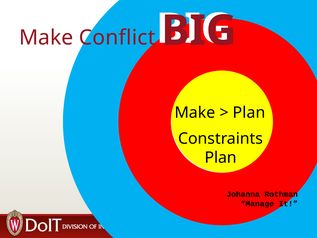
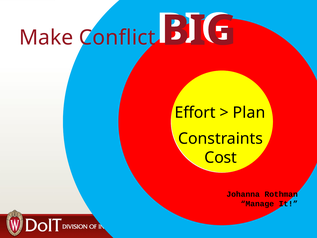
Make at (195, 112): Make -> Effort
Plan at (221, 158): Plan -> Cost
